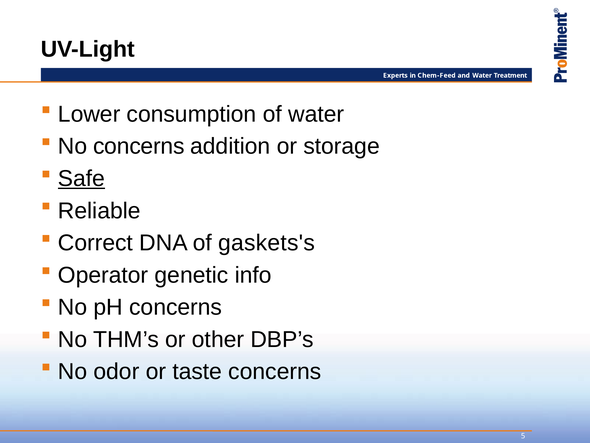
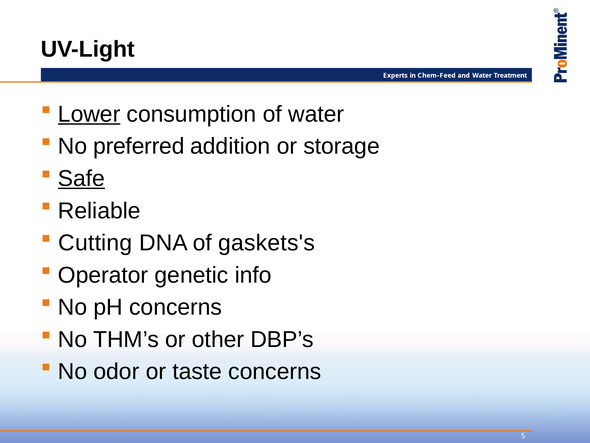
Lower underline: none -> present
No concerns: concerns -> preferred
Correct: Correct -> Cutting
